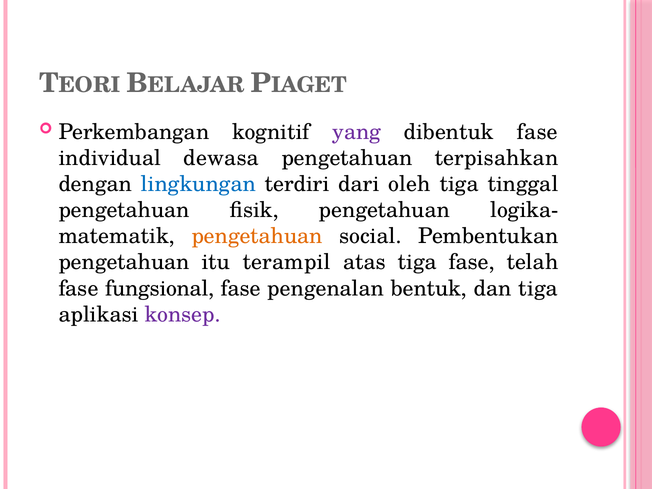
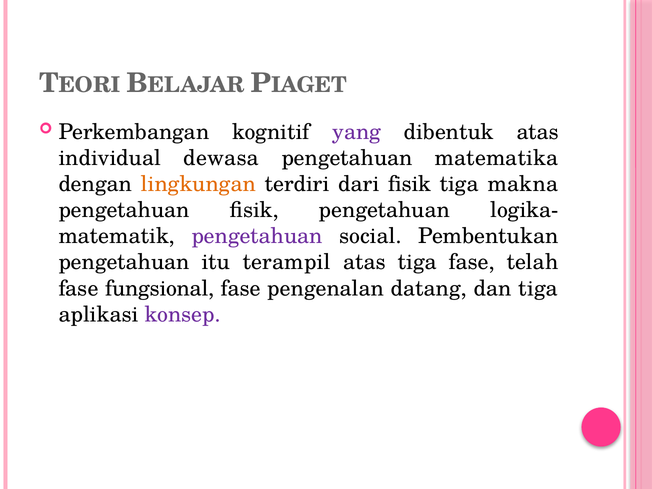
dibentuk fase: fase -> atas
terpisahkan: terpisahkan -> matematika
lingkungan colour: blue -> orange
dari oleh: oleh -> fisik
tinggal: tinggal -> makna
pengetahuan at (257, 236) colour: orange -> purple
bentuk: bentuk -> datang
